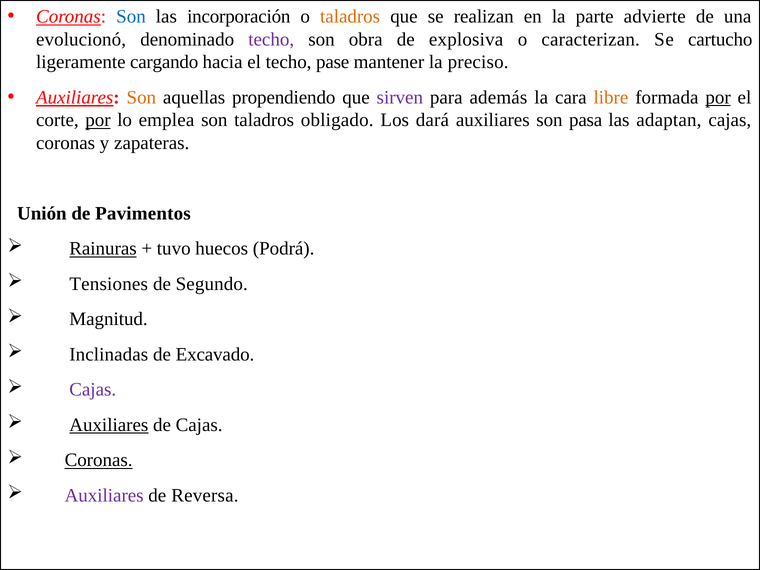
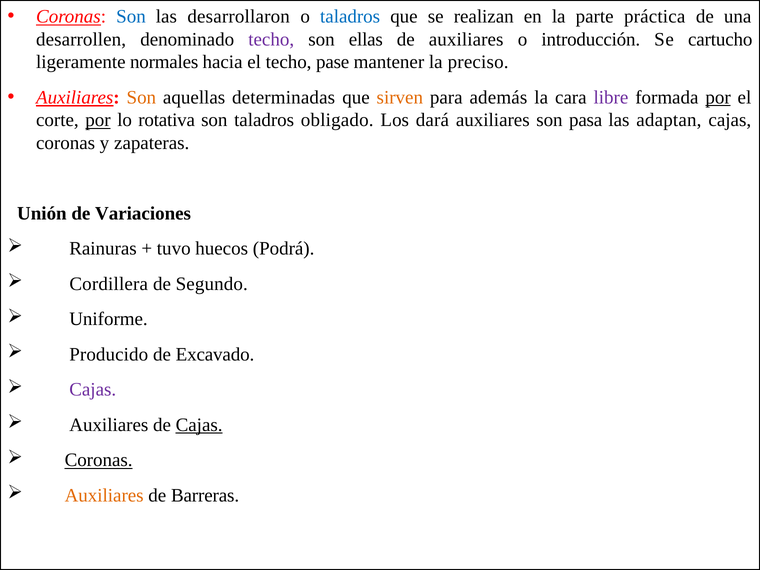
incorporación: incorporación -> desarrollaron
taladros at (350, 17) colour: orange -> blue
advierte: advierte -> práctica
evolucionó: evolucionó -> desarrollen
obra: obra -> ellas
de explosiva: explosiva -> auxiliares
caracterizan: caracterizan -> introducción
cargando: cargando -> normales
propendiendo: propendiendo -> determinadas
sirven colour: purple -> orange
libre colour: orange -> purple
emplea: emplea -> rotativa
Pavimentos: Pavimentos -> Variaciones
Rainuras underline: present -> none
Tensiones: Tensiones -> Cordillera
Magnitud: Magnitud -> Uniforme
Inclinadas: Inclinadas -> Producido
Auxiliares at (109, 425) underline: present -> none
Cajas at (199, 425) underline: none -> present
Auxiliares at (104, 495) colour: purple -> orange
Reversa: Reversa -> Barreras
